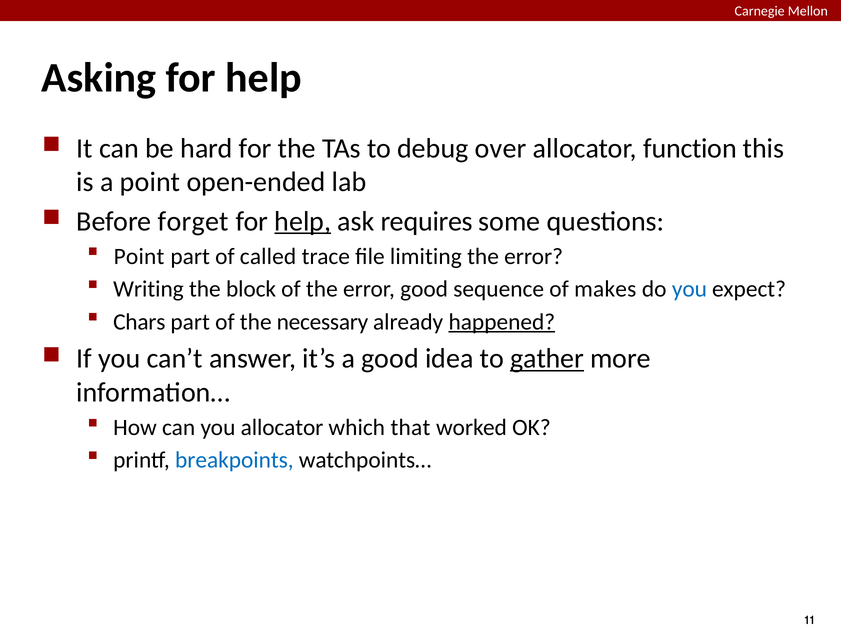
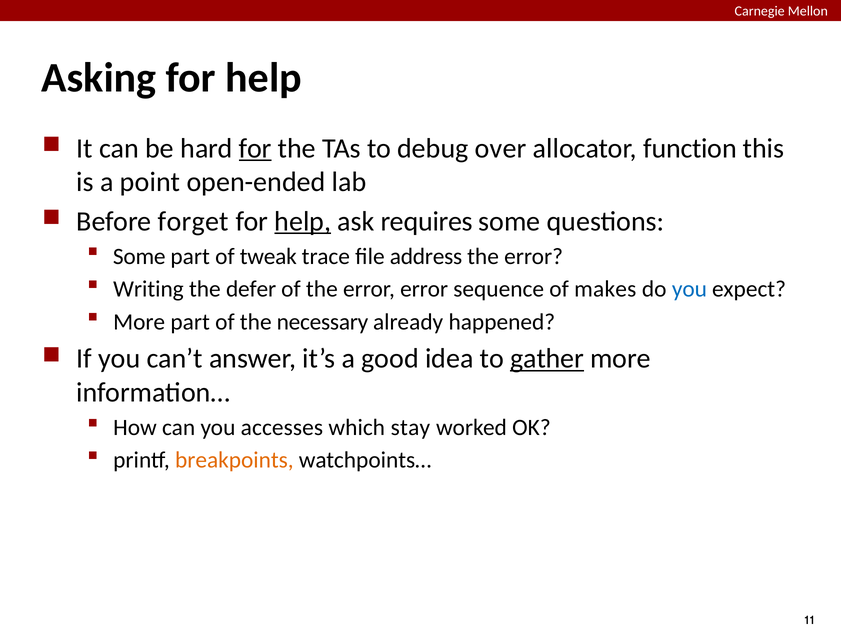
for at (255, 148) underline: none -> present
Point at (139, 256): Point -> Some
called: called -> tweak
limiting: limiting -> address
block: block -> defer
error good: good -> error
Chars at (139, 322): Chars -> More
happened underline: present -> none
you allocator: allocator -> accesses
that: that -> stay
breakpoints colour: blue -> orange
